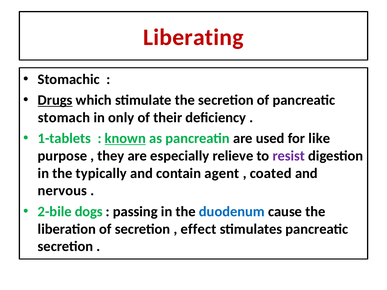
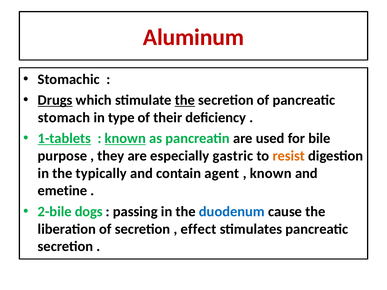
Liberating: Liberating -> Aluminum
the at (185, 100) underline: none -> present
only: only -> type
1-tablets underline: none -> present
like: like -> bile
relieve: relieve -> gastric
resist colour: purple -> orange
coated at (271, 173): coated -> known
nervous: nervous -> emetine
